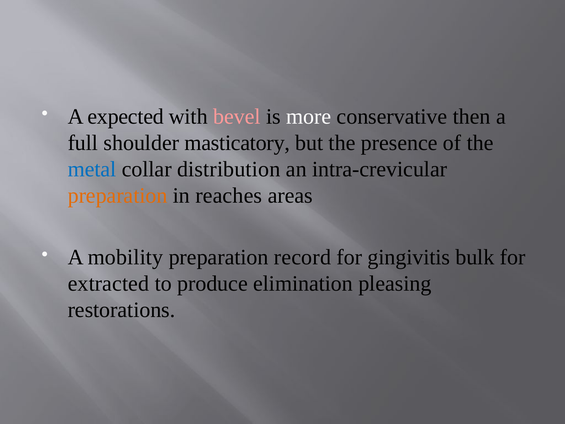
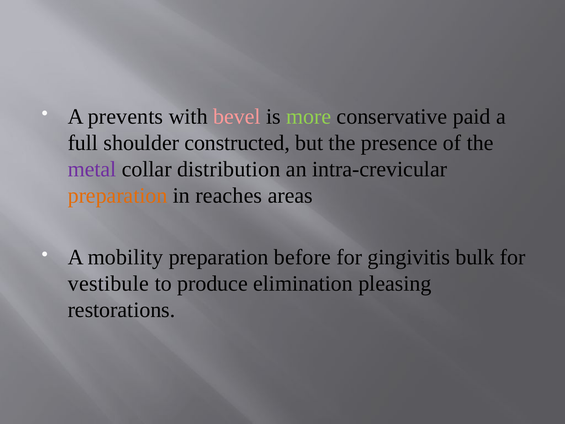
expected: expected -> prevents
more colour: white -> light green
then: then -> paid
masticatory: masticatory -> constructed
metal colour: blue -> purple
record: record -> before
extracted: extracted -> vestibule
